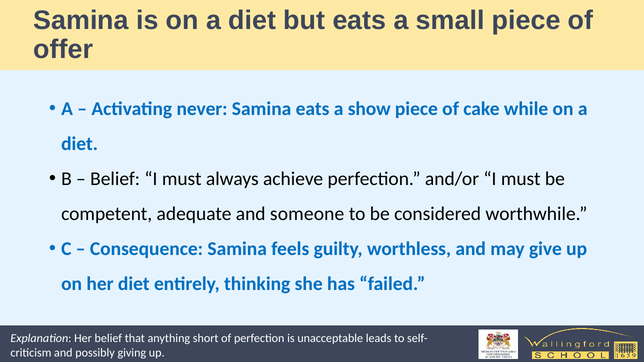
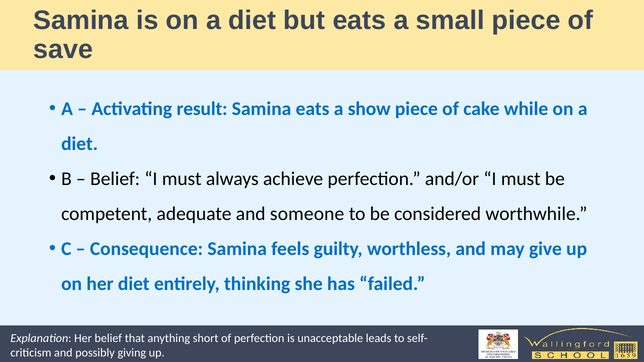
offer: offer -> save
never: never -> result
